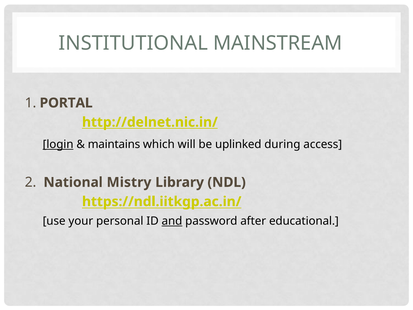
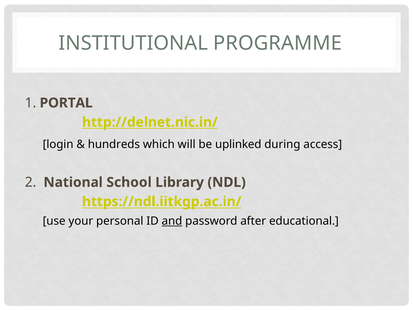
MAINSTREAM: MAINSTREAM -> PROGRAMME
login underline: present -> none
maintains: maintains -> hundreds
Mistry: Mistry -> School
